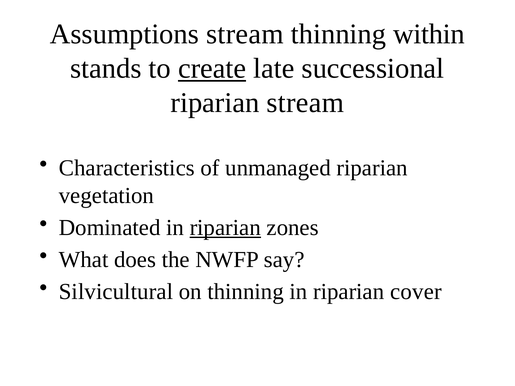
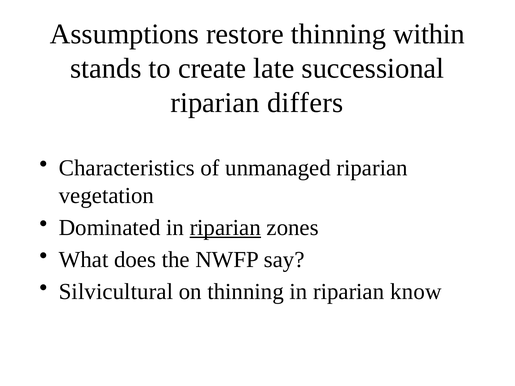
Assumptions stream: stream -> restore
create underline: present -> none
riparian stream: stream -> differs
cover: cover -> know
